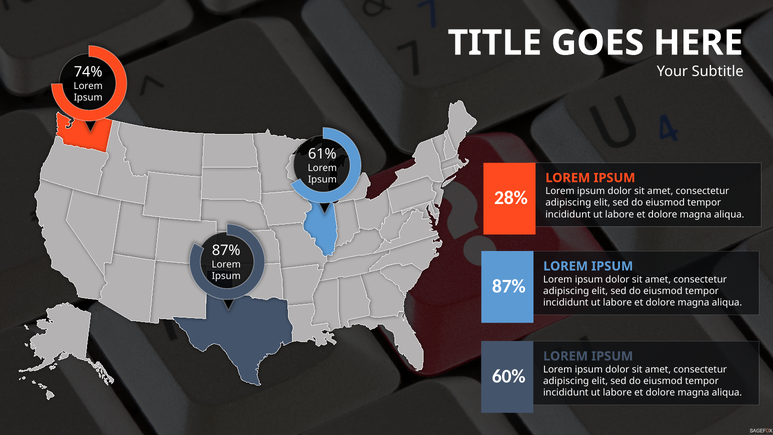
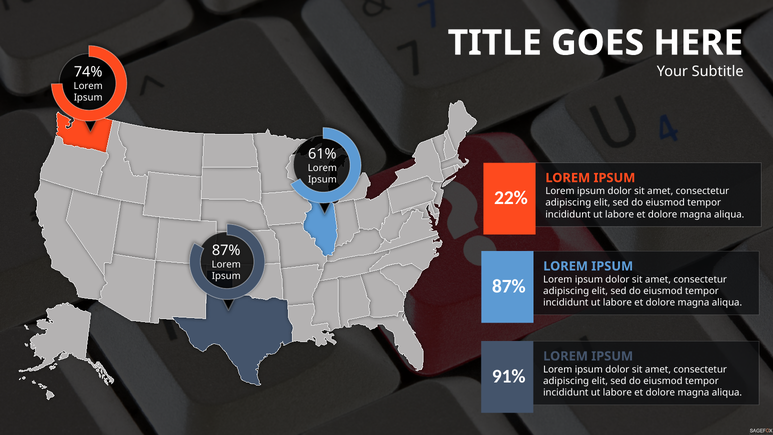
28%: 28% -> 22%
60%: 60% -> 91%
